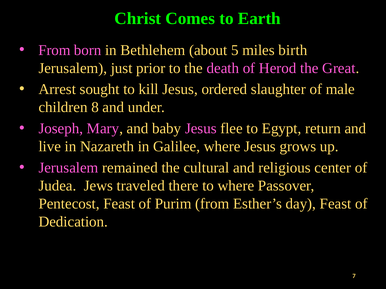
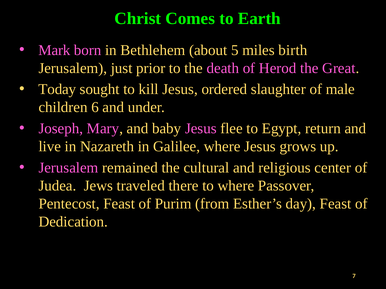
From at (54, 50): From -> Mark
Arrest: Arrest -> Today
8: 8 -> 6
